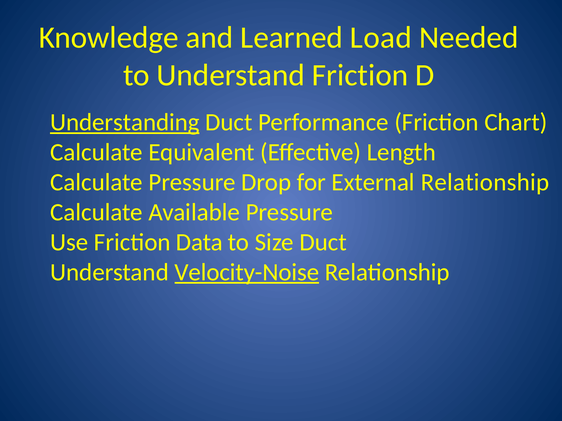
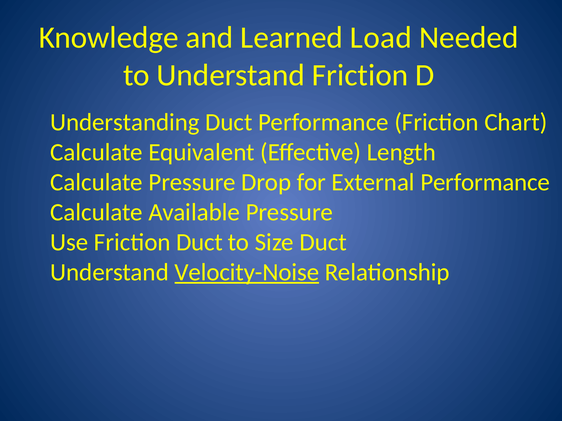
Understanding underline: present -> none
External Relationship: Relationship -> Performance
Friction Data: Data -> Duct
